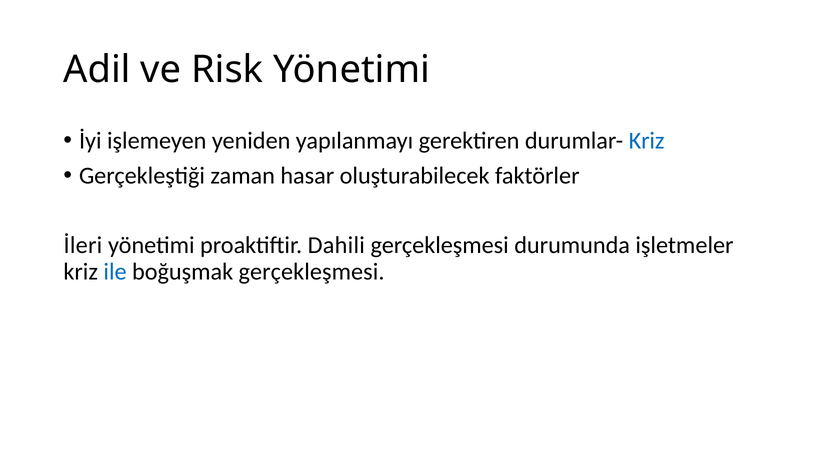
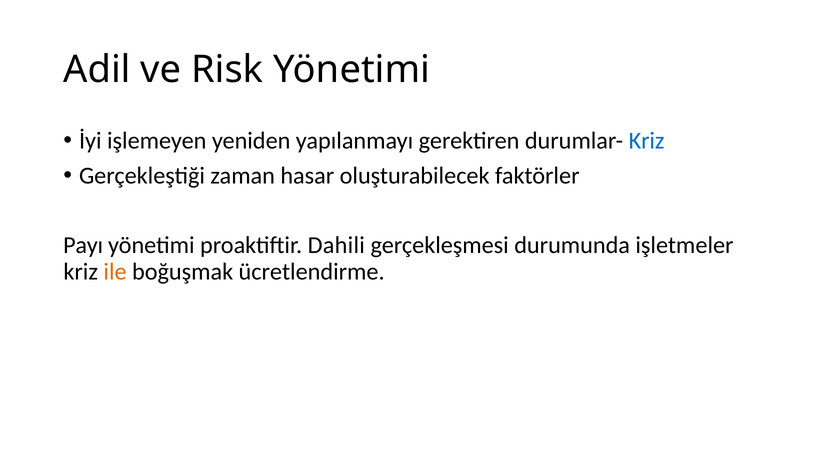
İleri: İleri -> Payı
ile colour: blue -> orange
boğuşmak gerçekleşmesi: gerçekleşmesi -> ücretlendirme
